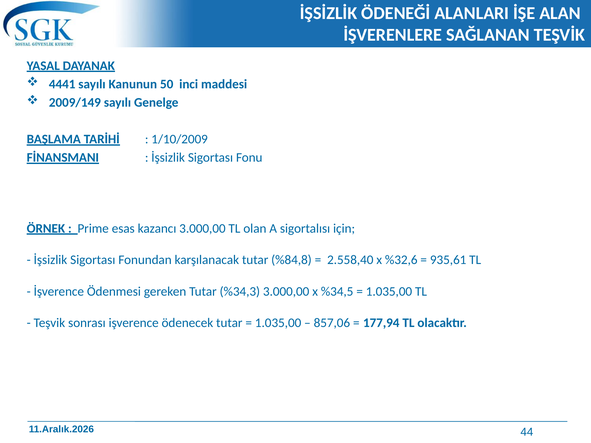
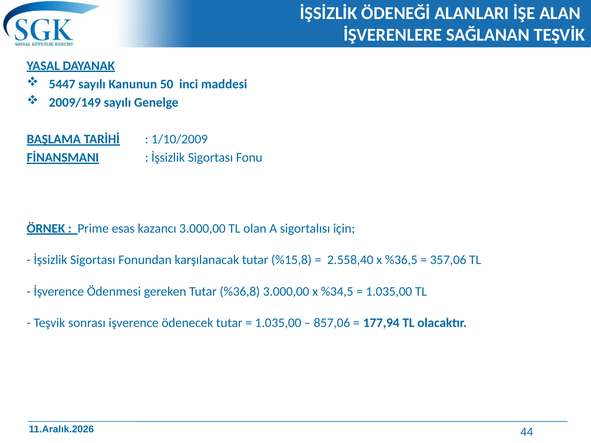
4441: 4441 -> 5447
%84,8: %84,8 -> %15,8
%32,6: %32,6 -> %36,5
935,61: 935,61 -> 357,06
%34,3: %34,3 -> %36,8
